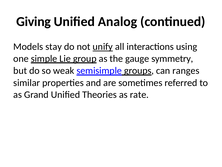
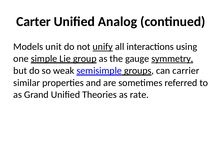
Giving: Giving -> Carter
stay: stay -> unit
symmetry underline: none -> present
ranges: ranges -> carrier
